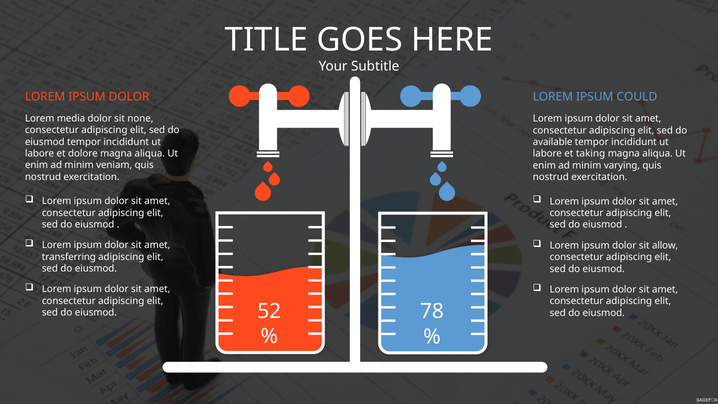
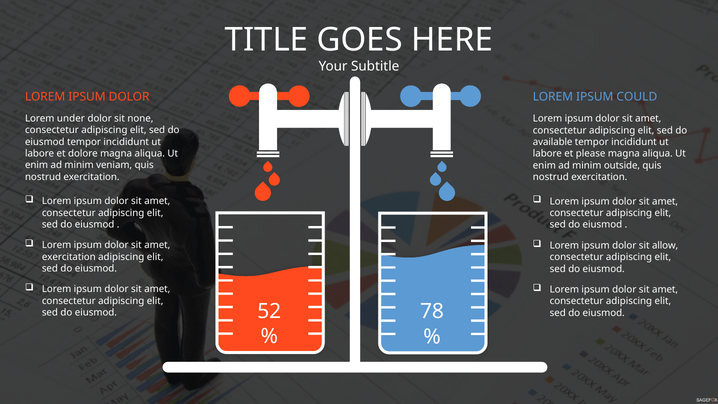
media: media -> under
taking: taking -> please
varying: varying -> outside
transferring at (69, 257): transferring -> exercitation
